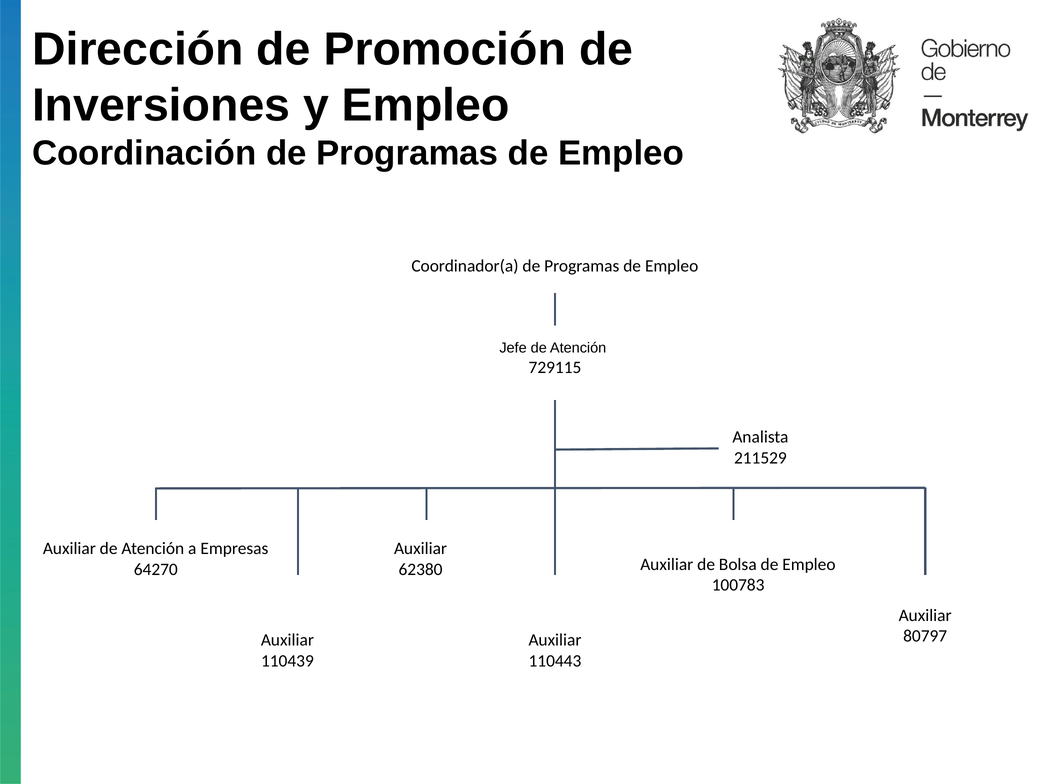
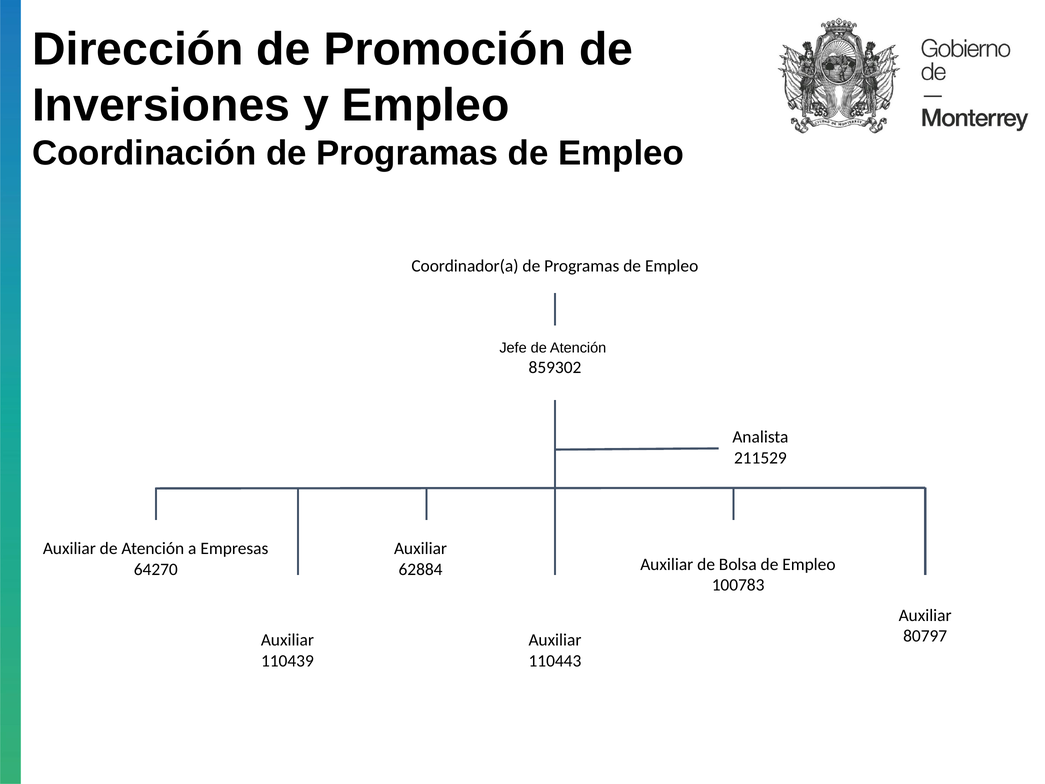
729115: 729115 -> 859302
62380: 62380 -> 62884
